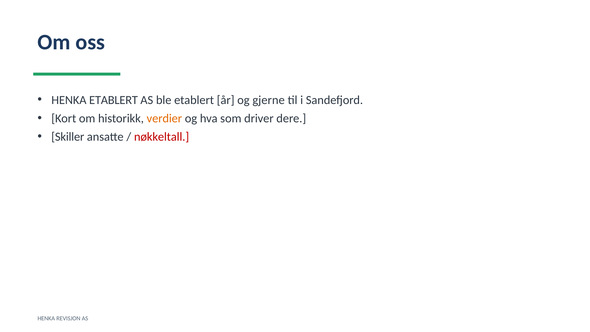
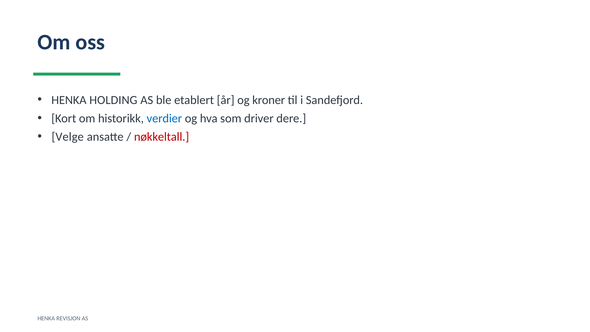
HENKA ETABLERT: ETABLERT -> HOLDING
gjerne: gjerne -> kroner
verdier colour: orange -> blue
Skiller: Skiller -> Velge
